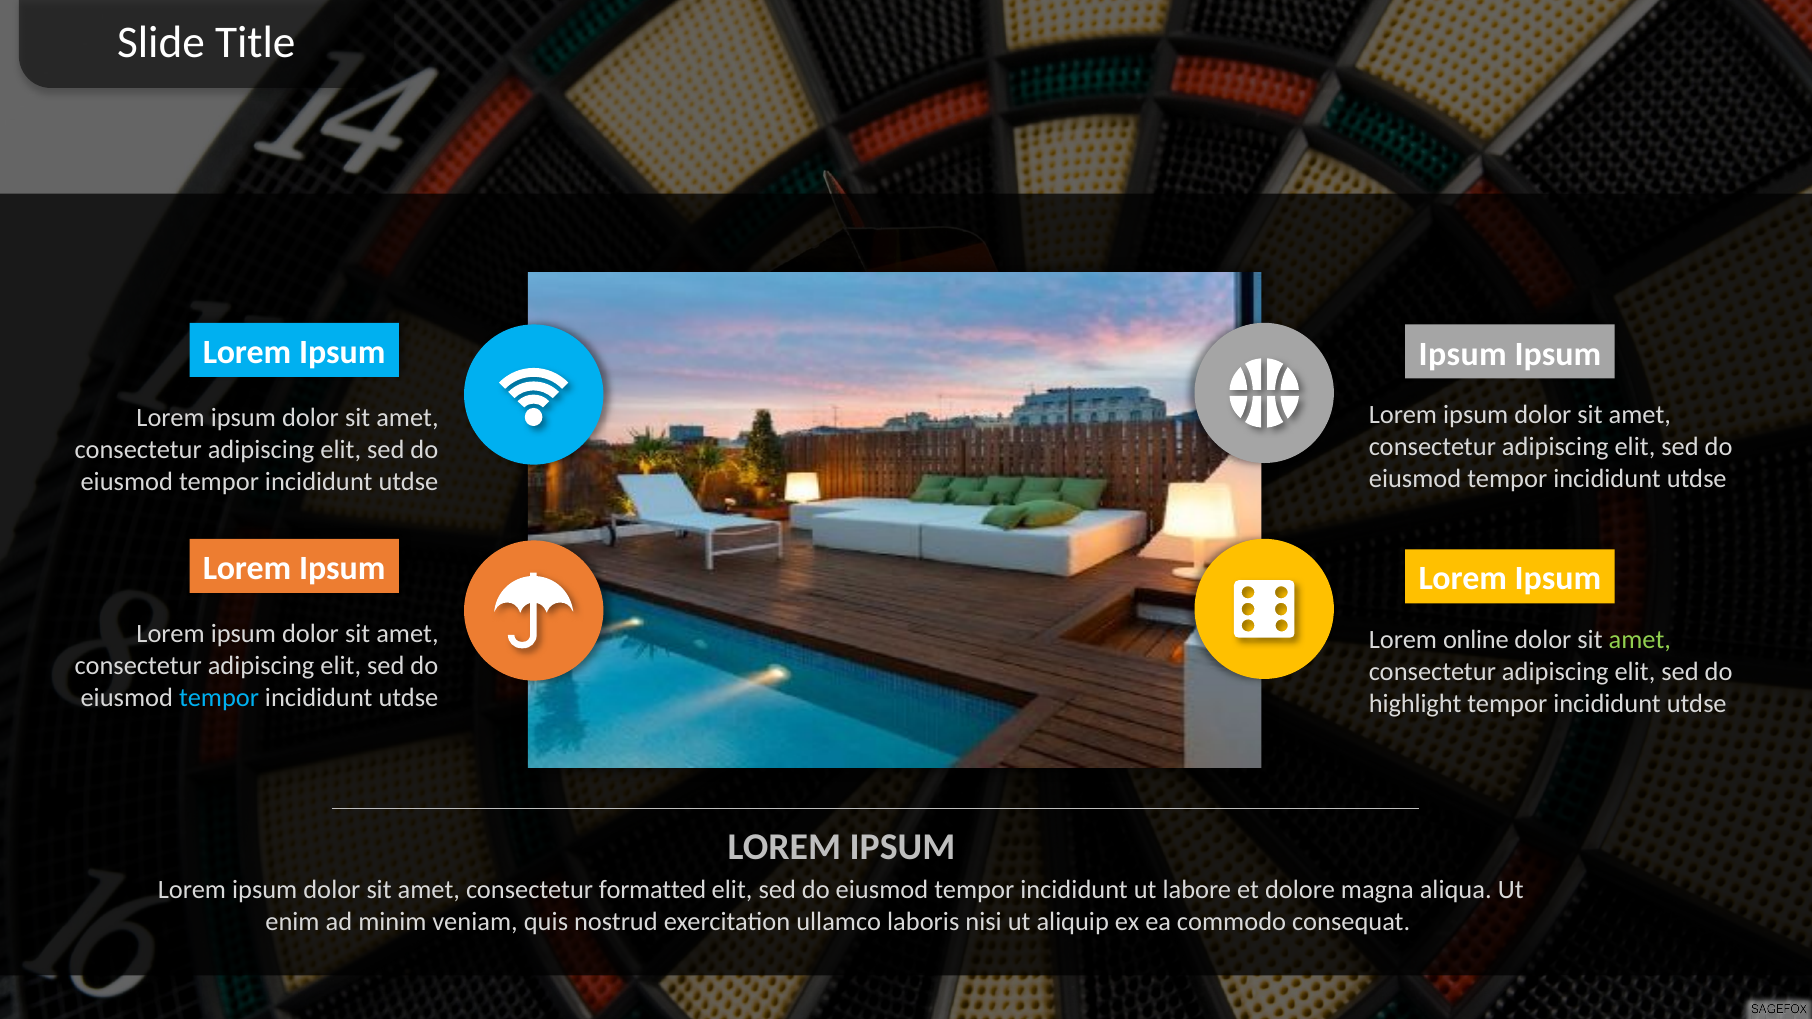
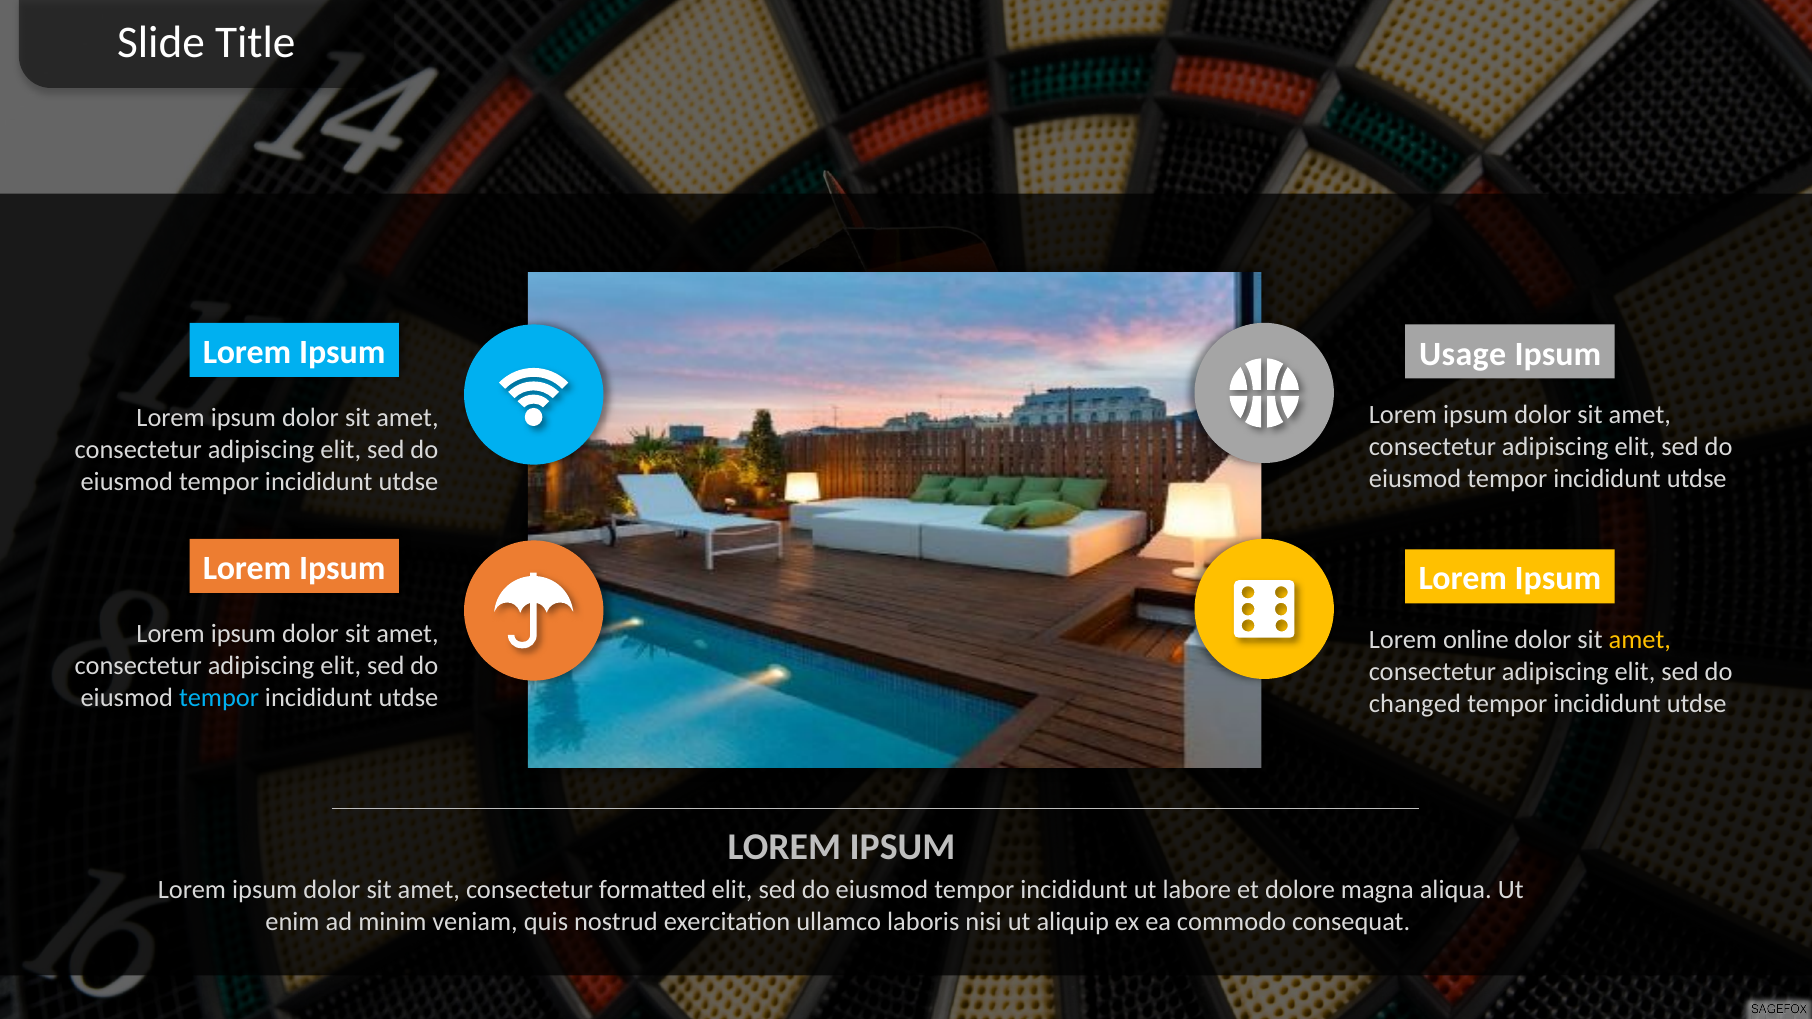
Ipsum at (1463, 354): Ipsum -> Usage
amet at (1640, 640) colour: light green -> yellow
highlight: highlight -> changed
